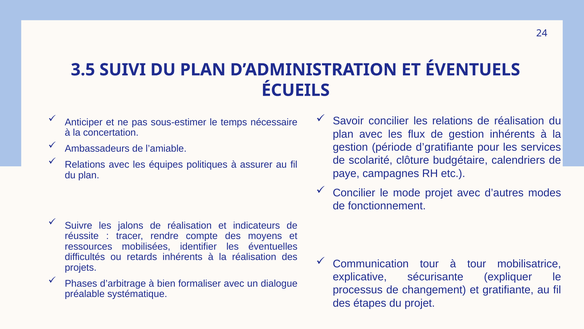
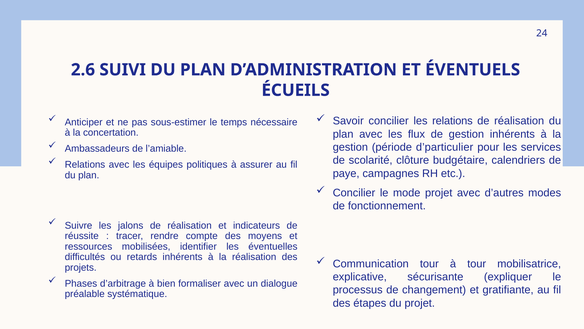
3.5: 3.5 -> 2.6
d’gratifiante: d’gratifiante -> d’particulier
